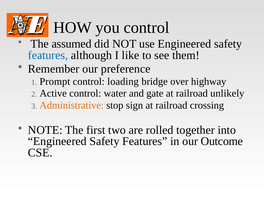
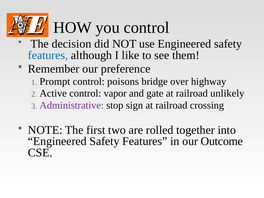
assumed: assumed -> decision
loading: loading -> poisons
water: water -> vapor
Administrative colour: orange -> purple
